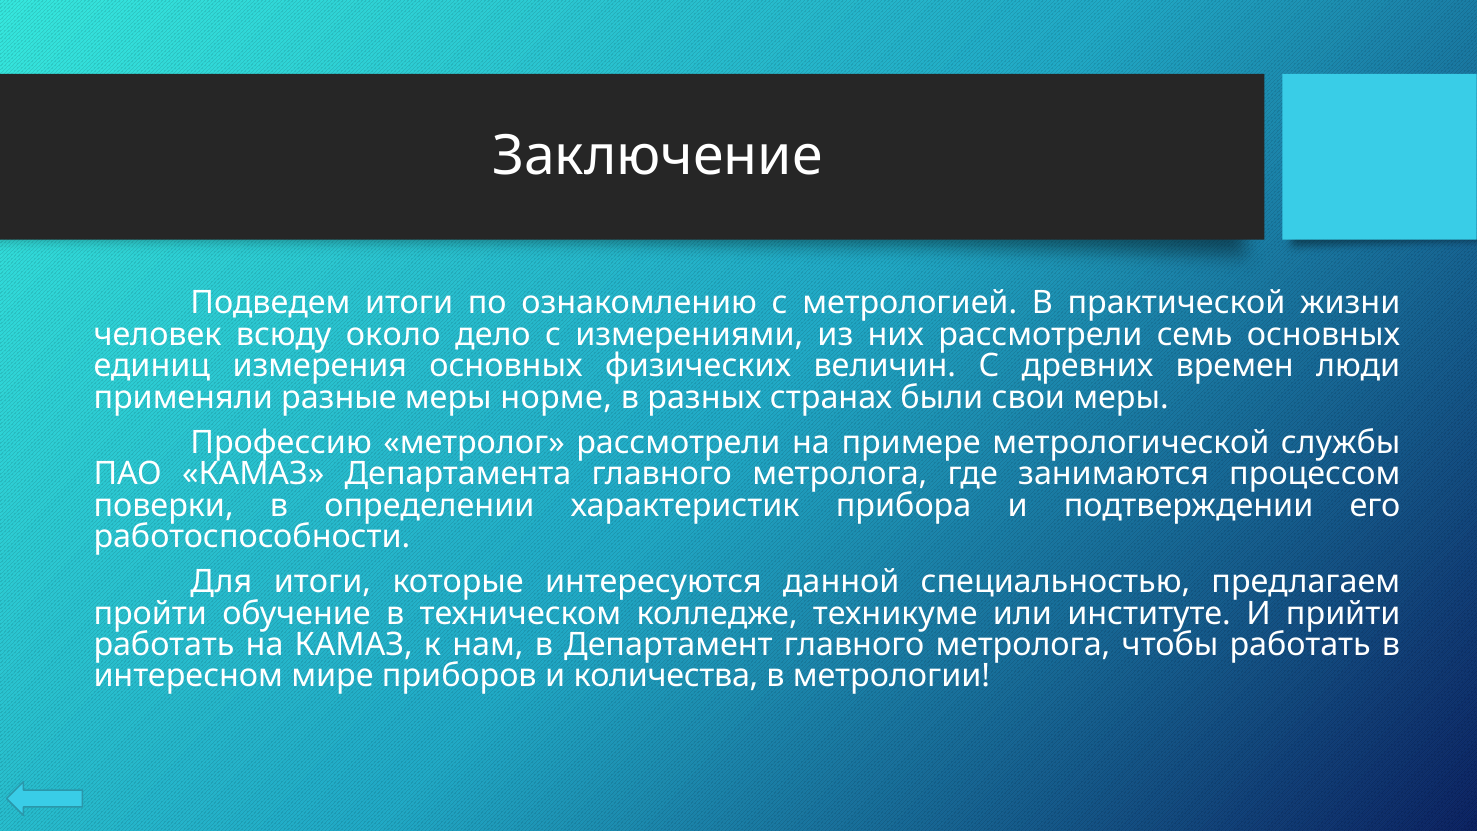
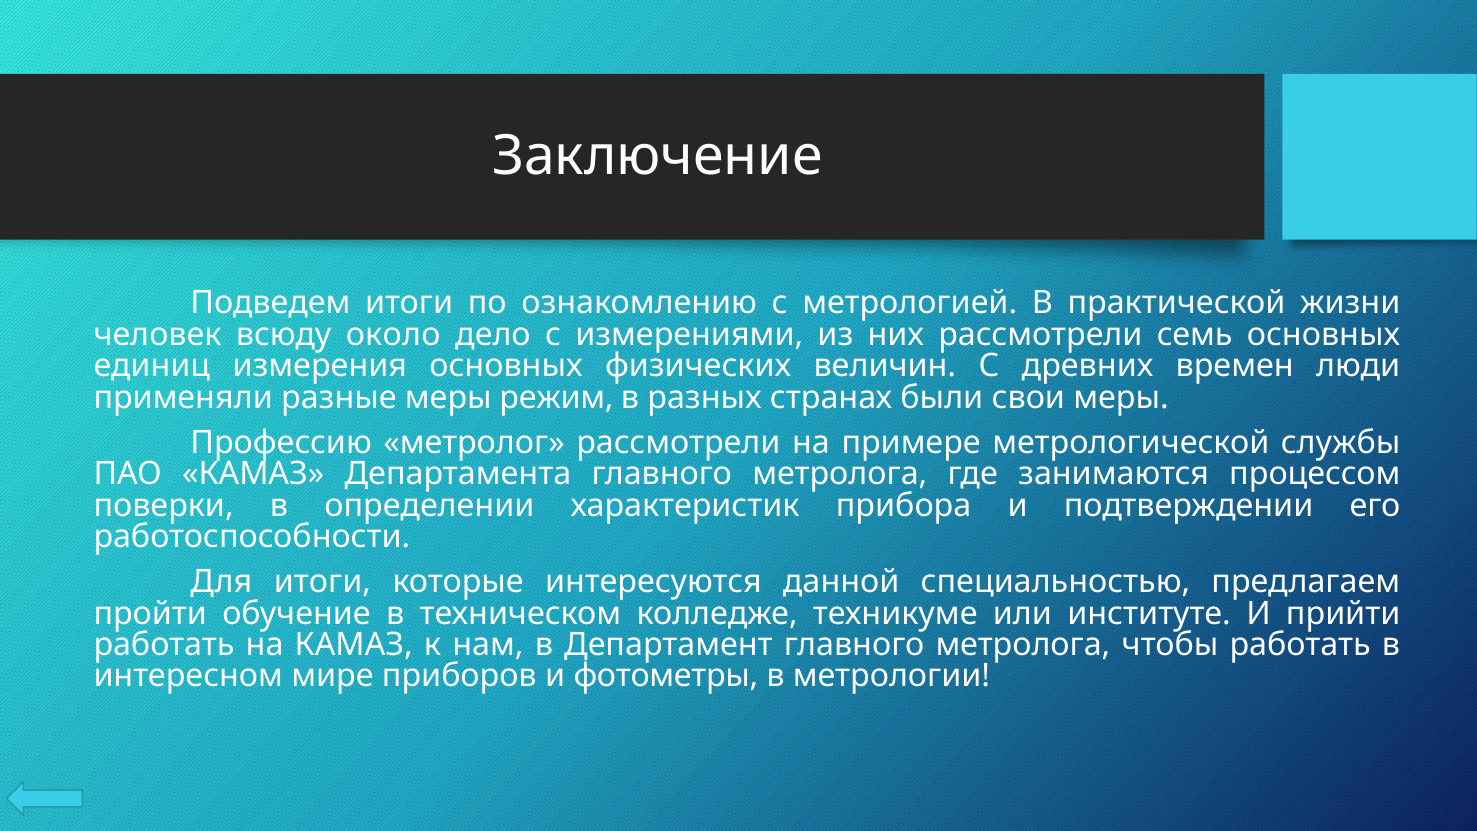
норме: норме -> режим
количества: количества -> фотометры
